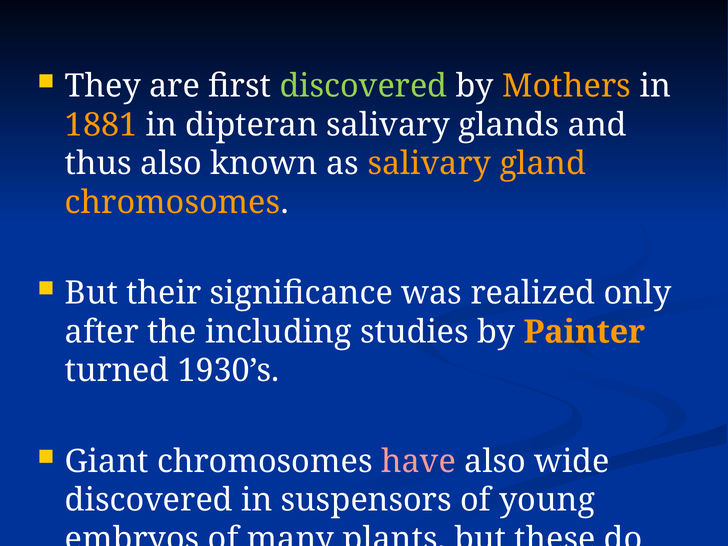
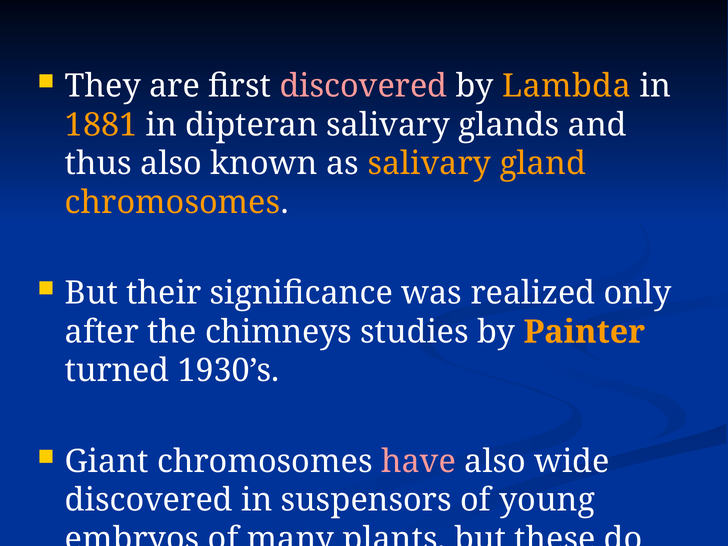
discovered at (363, 86) colour: light green -> pink
Mothers: Mothers -> Lambda
including: including -> chimneys
